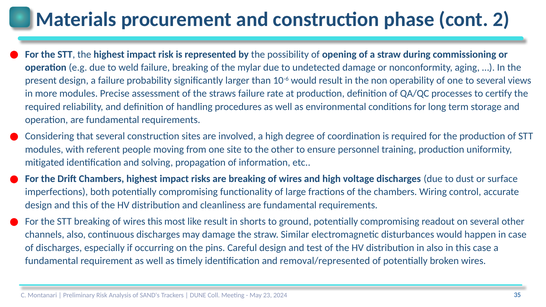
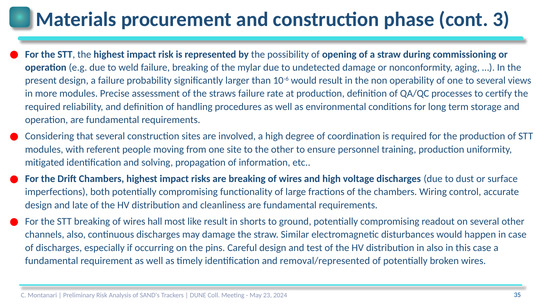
2: 2 -> 3
and this: this -> late
wires this: this -> hall
